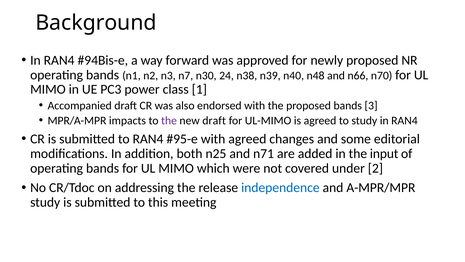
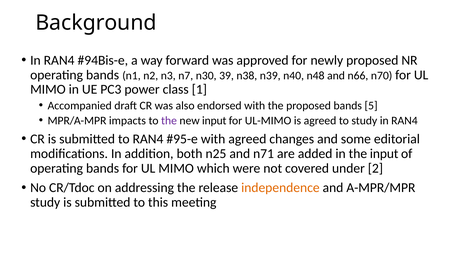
24: 24 -> 39
3: 3 -> 5
new draft: draft -> input
independence colour: blue -> orange
